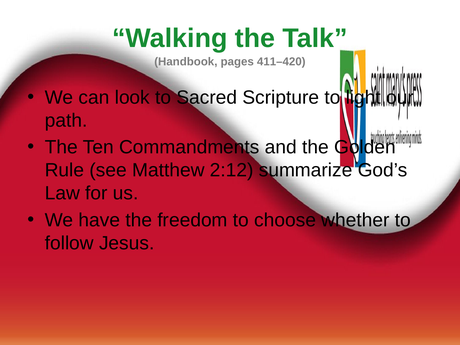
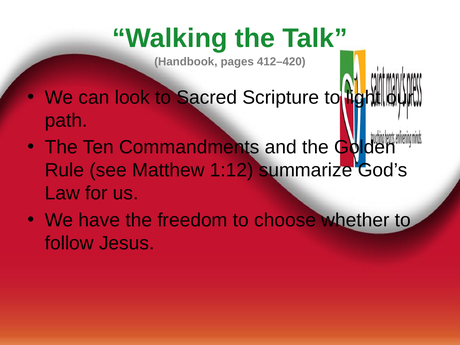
411–420: 411–420 -> 412–420
2:12: 2:12 -> 1:12
